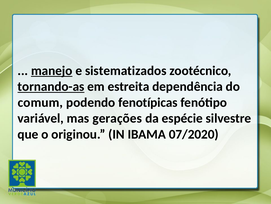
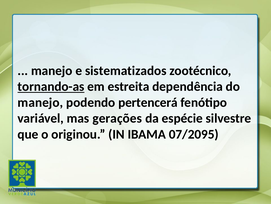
manejo at (52, 70) underline: present -> none
comum at (40, 102): comum -> manejo
fenotípicas: fenotípicas -> pertencerá
07/2020: 07/2020 -> 07/2095
